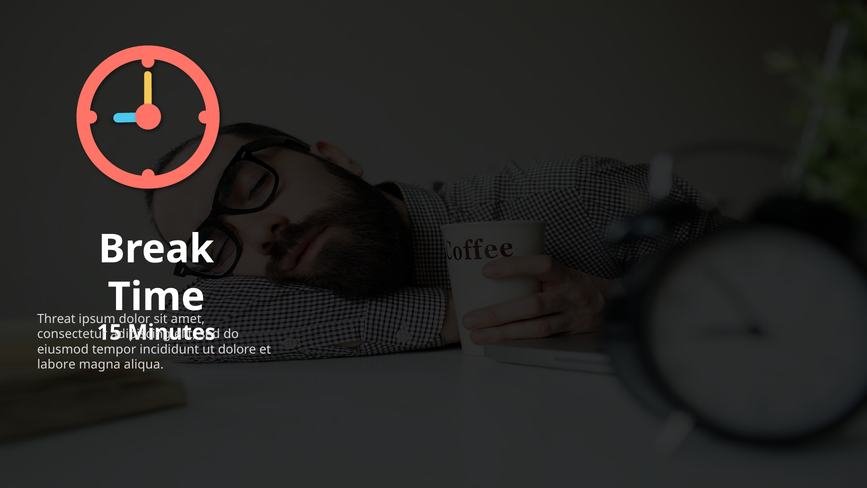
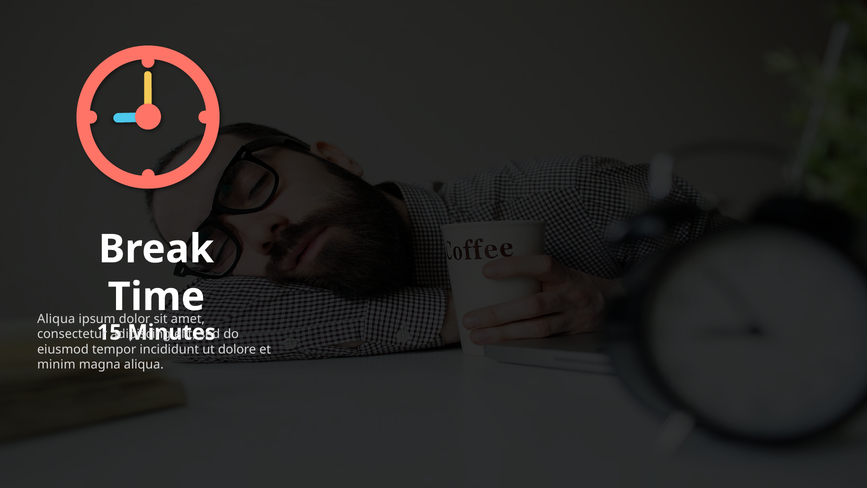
Threat at (56, 319): Threat -> Aliqua
labore: labore -> minim
